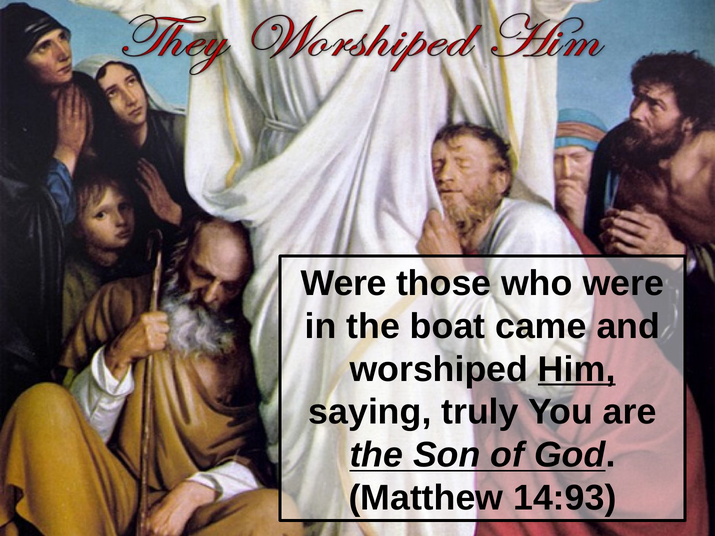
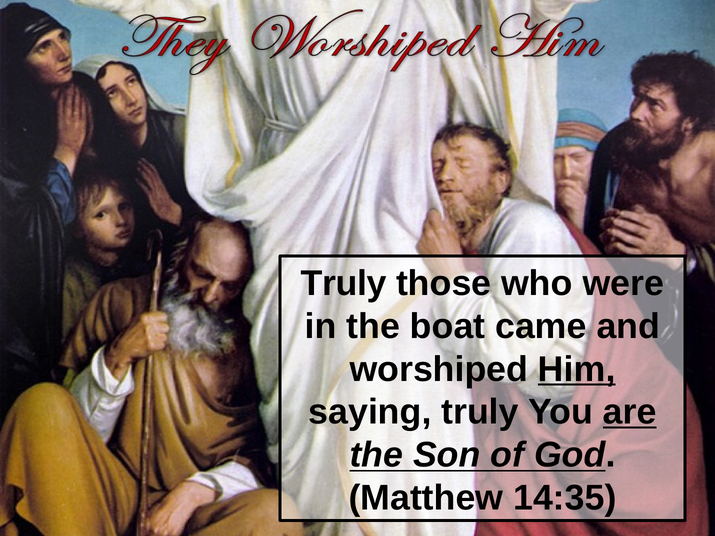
Were at (344, 284): Were -> Truly
are underline: none -> present
14:93: 14:93 -> 14:35
